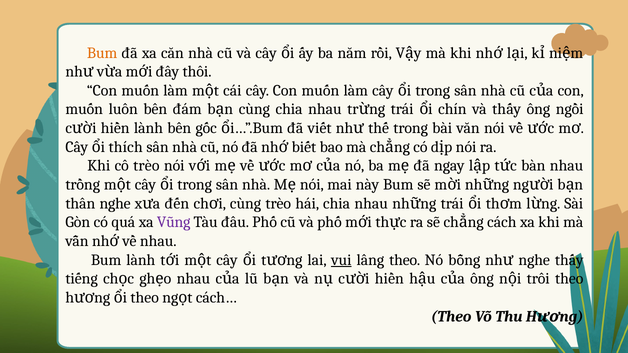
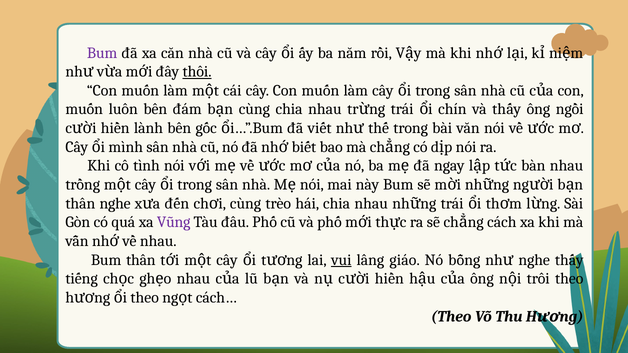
Bum at (102, 53) colour: orange -> purple
thôi underline: none -> present
thích: thích -> mình
cô trèo: trèo -> tình
Bum lành: lành -> thân
lâng theo: theo -> giáo
